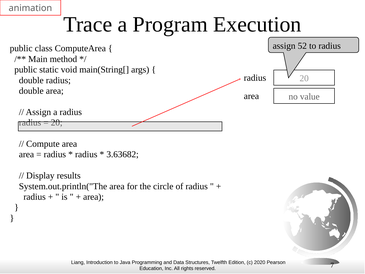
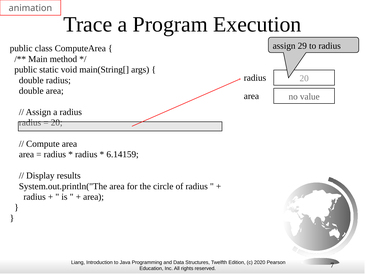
52: 52 -> 29
3.63682: 3.63682 -> 6.14159
